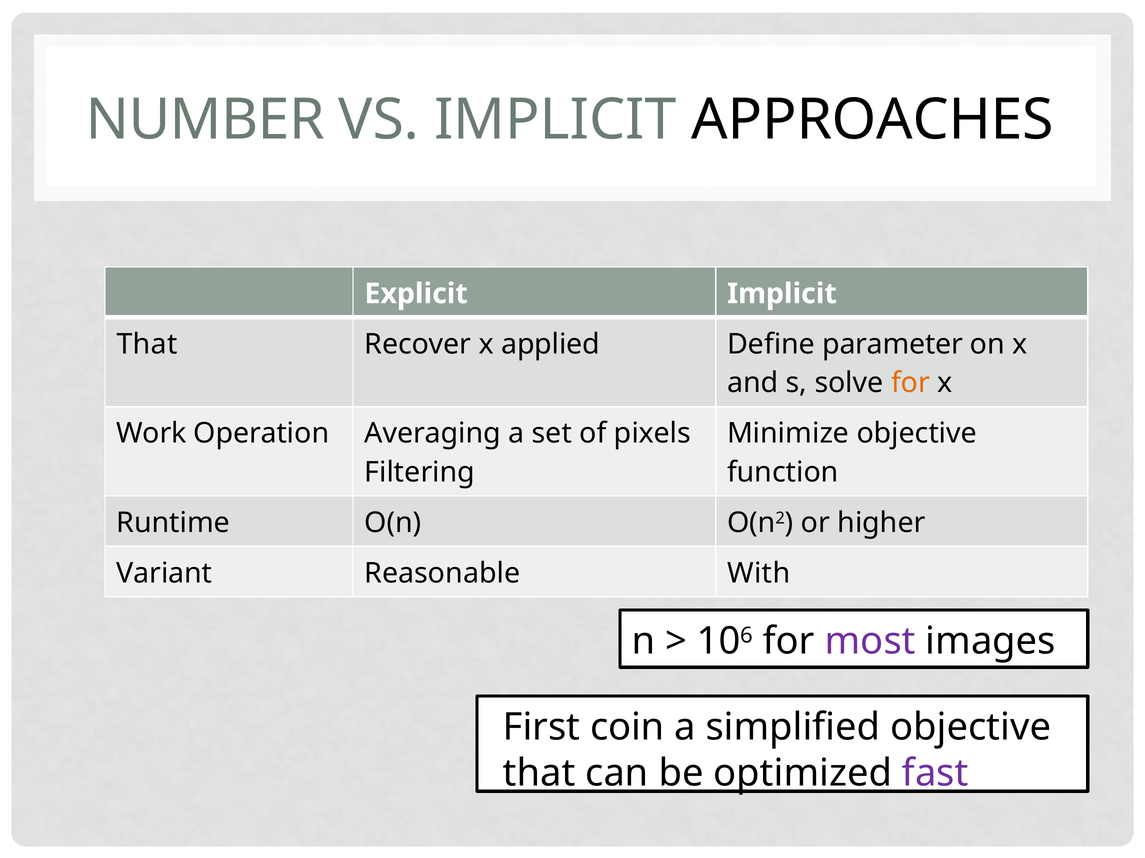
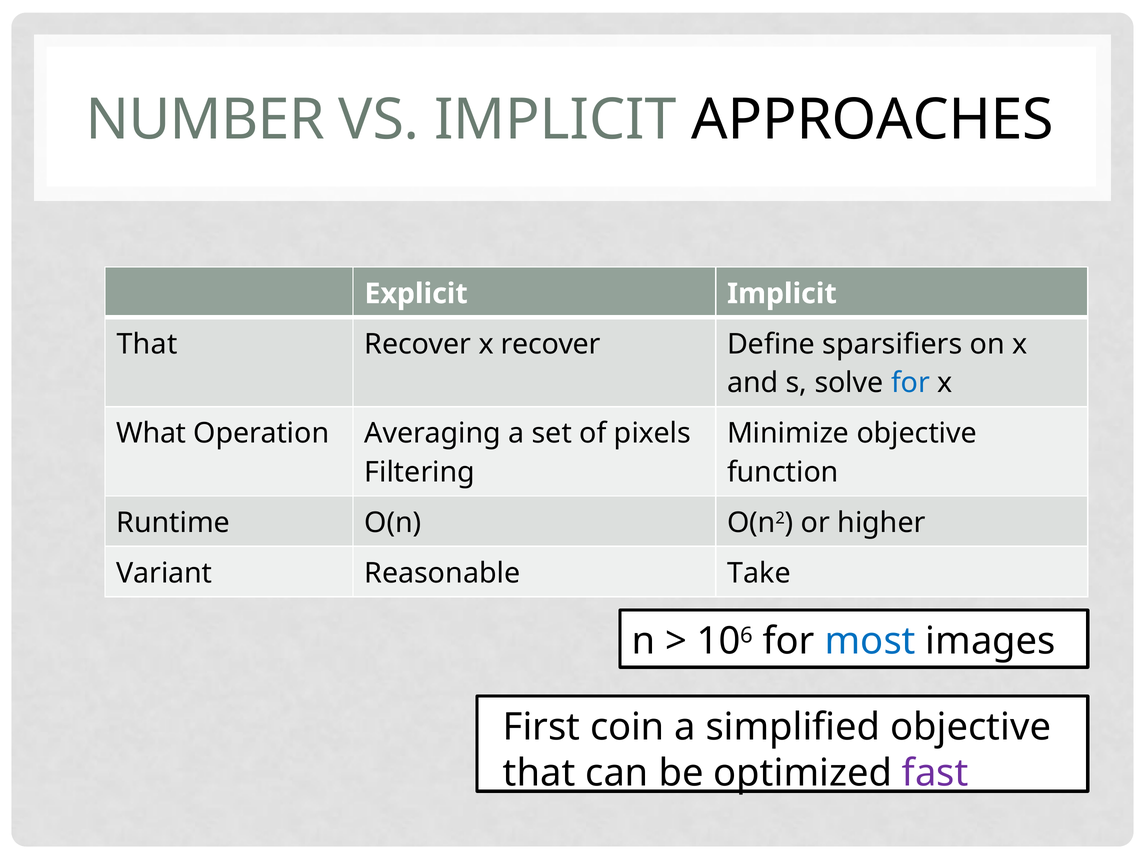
x applied: applied -> recover
parameter: parameter -> sparsifiers
for at (910, 383) colour: orange -> blue
Work: Work -> What
With: With -> Take
most colour: purple -> blue
